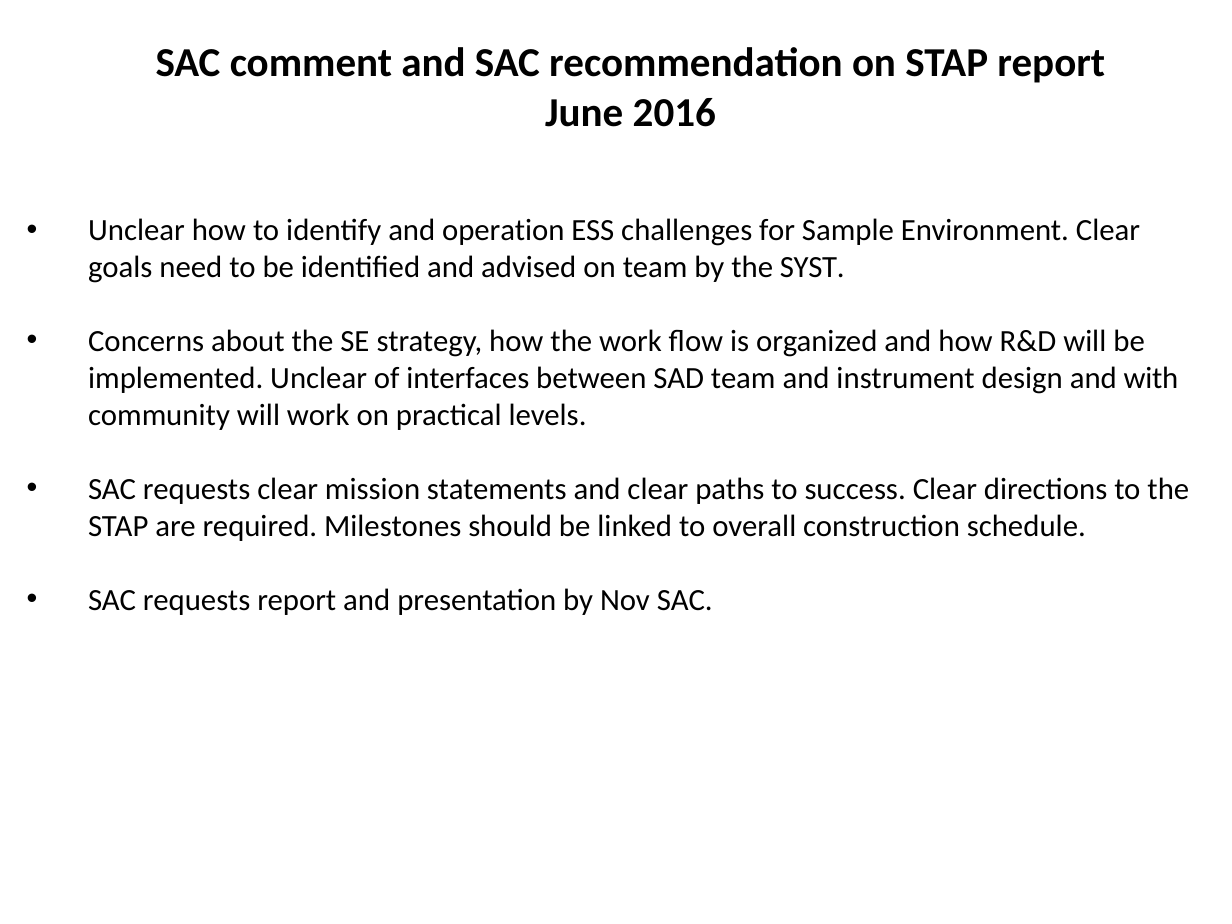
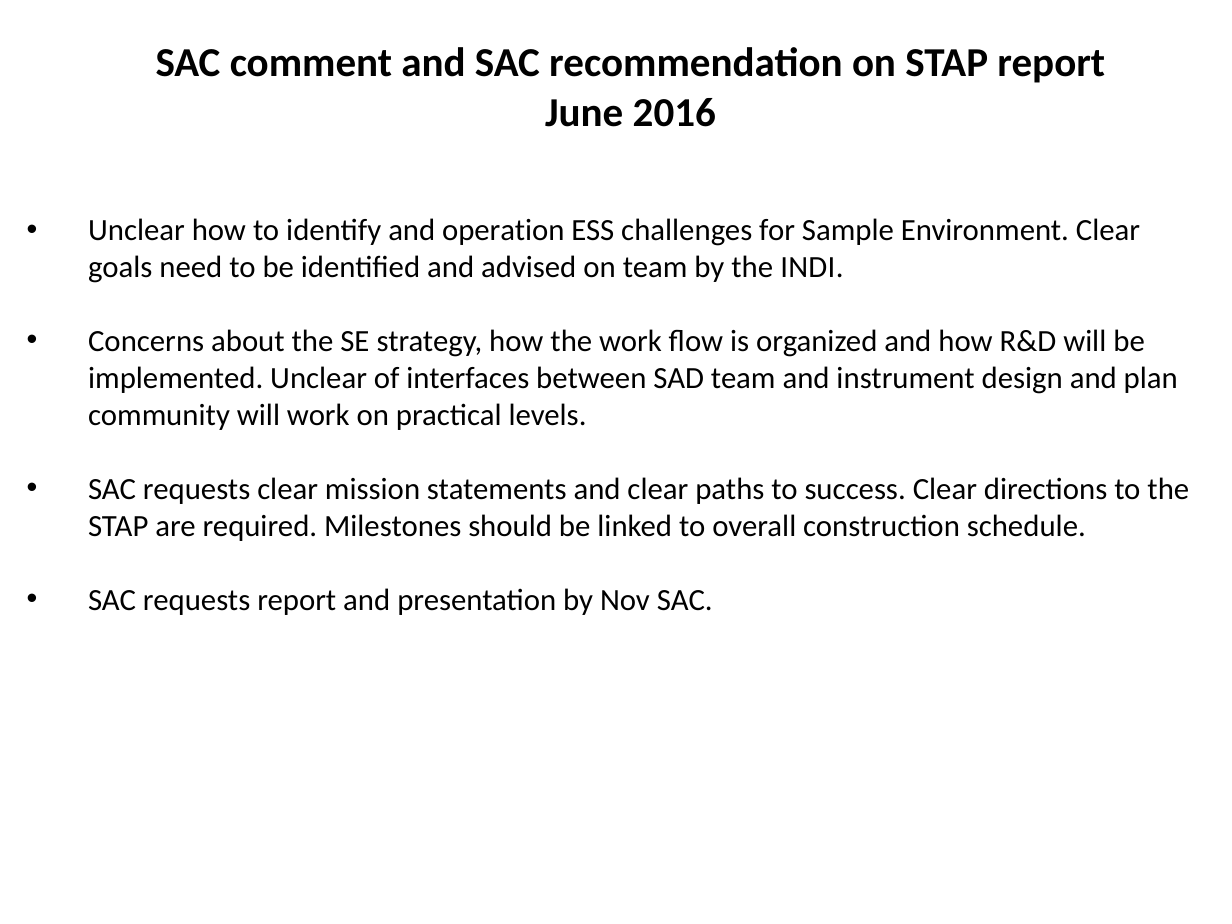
SYST: SYST -> INDI
with: with -> plan
